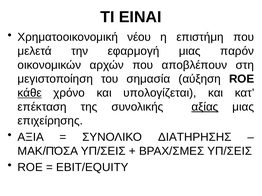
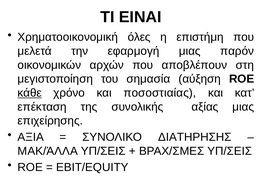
νέου: νέου -> όλες
υπολογίζεται: υπολογίζεται -> ποσοστιαίας
αξίας underline: present -> none
ΜΑΚ/ΠΌΣΑ: ΜΑΚ/ΠΌΣΑ -> ΜΑΚ/ΆΛΛΑ
